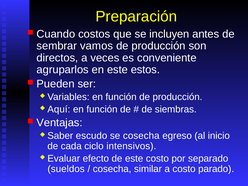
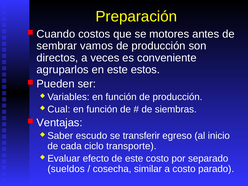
incluyen: incluyen -> motores
Aquí: Aquí -> Cual
se cosecha: cosecha -> transferir
intensivos: intensivos -> transporte
